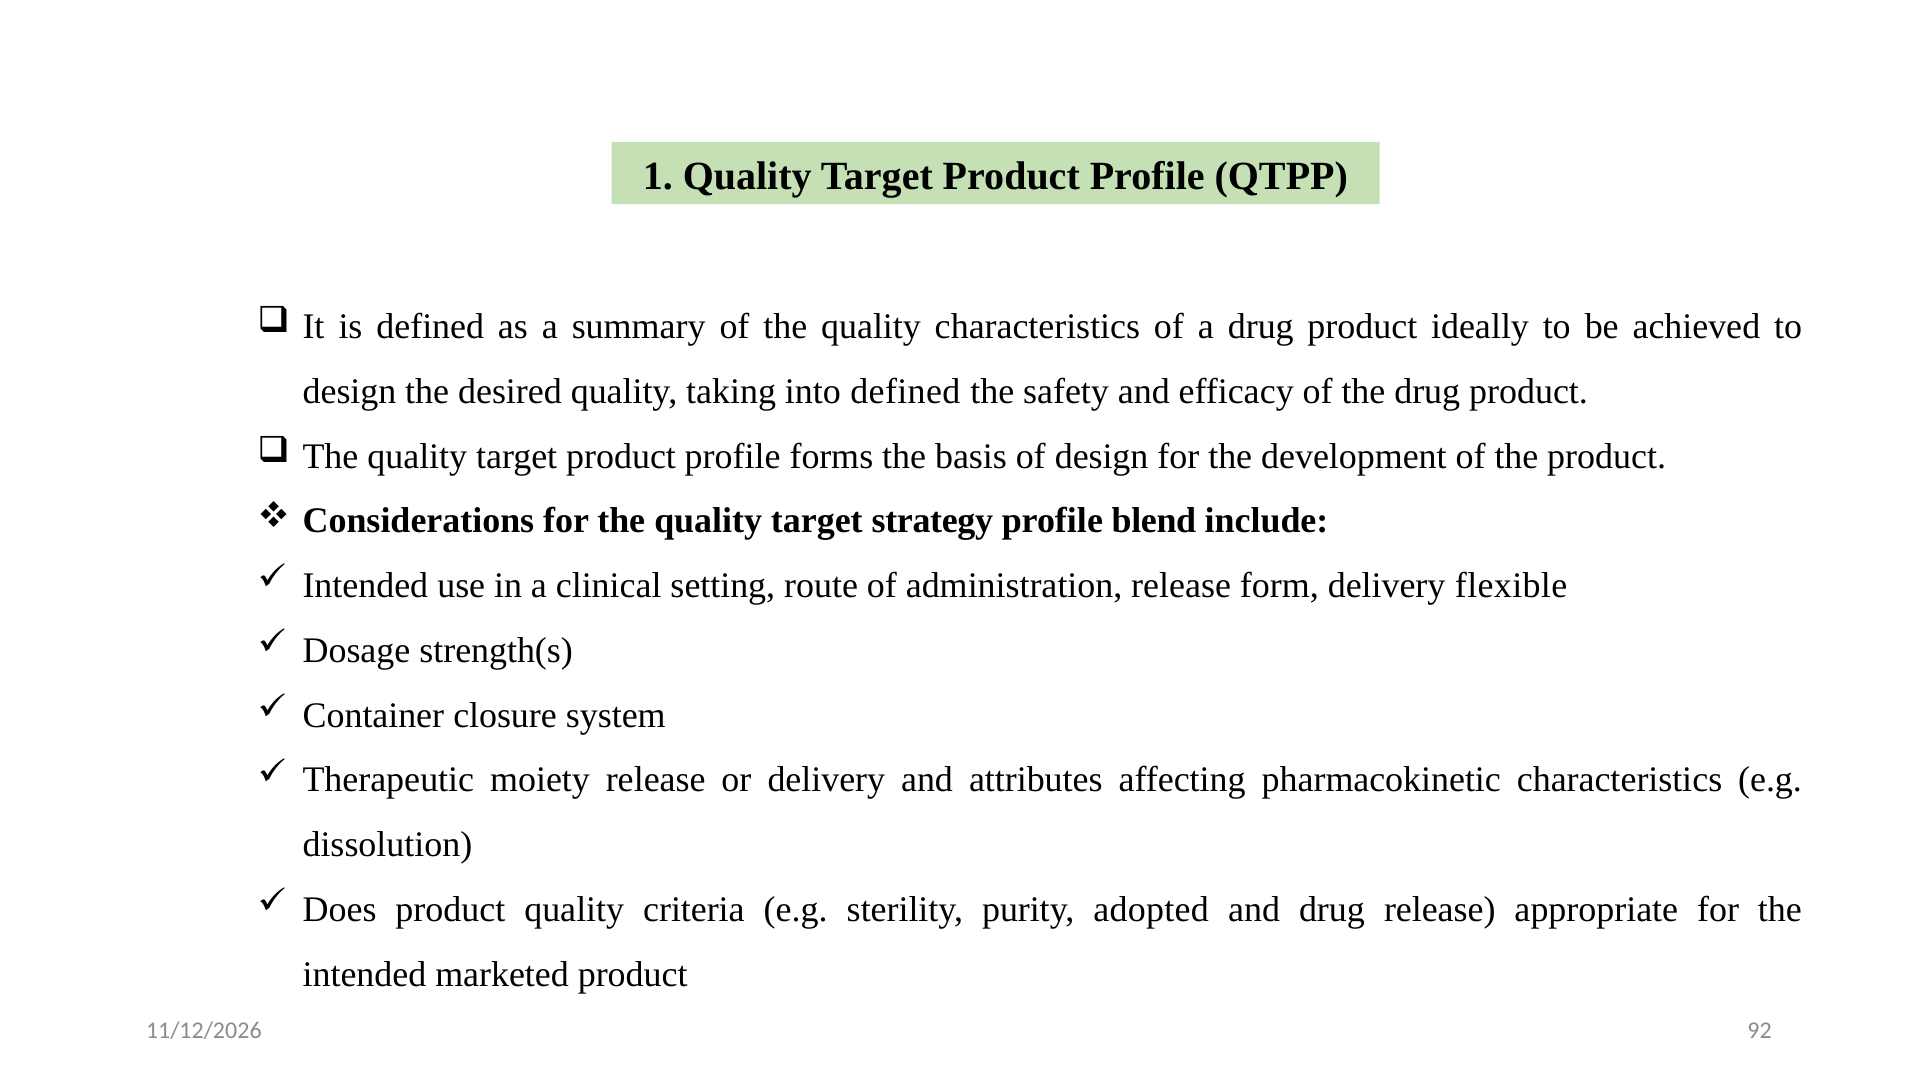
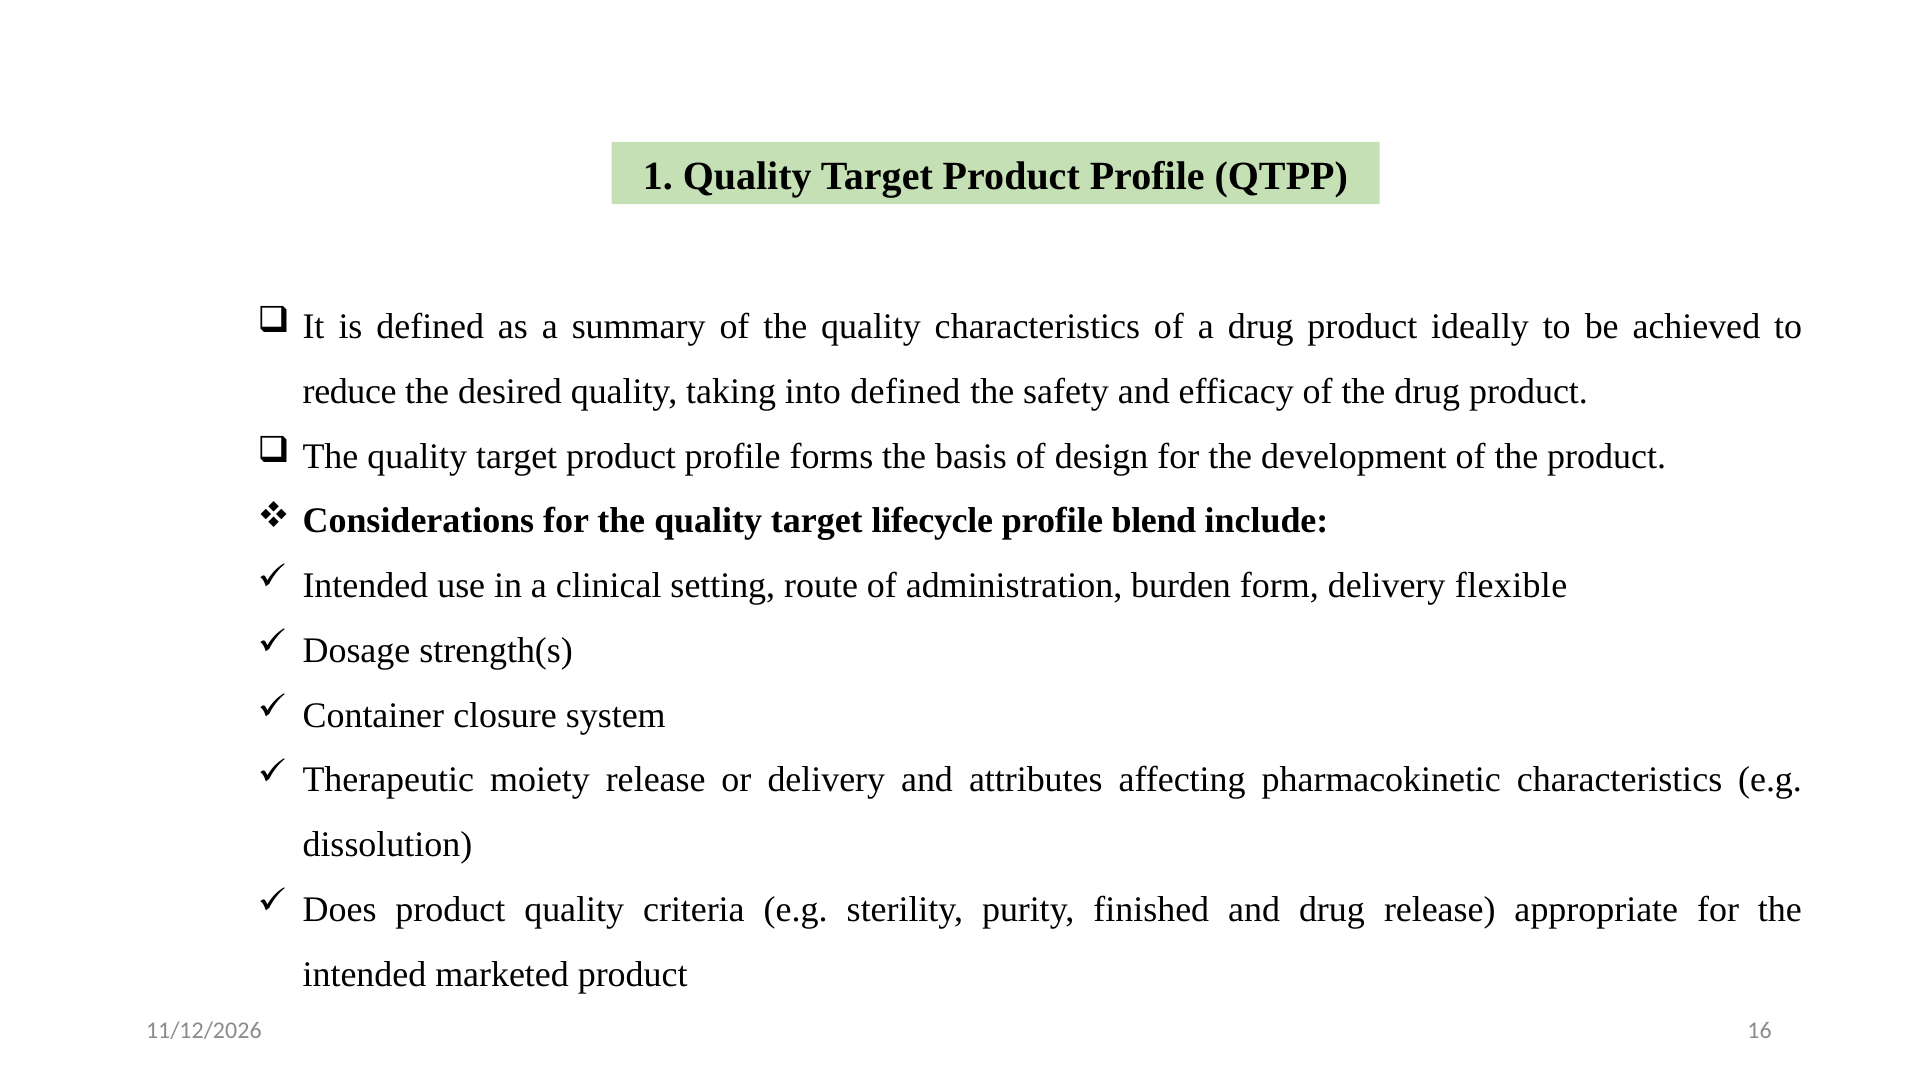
design at (349, 392): design -> reduce
strategy: strategy -> lifecycle
administration release: release -> burden
adopted: adopted -> finished
92: 92 -> 16
